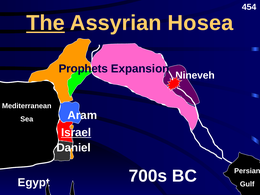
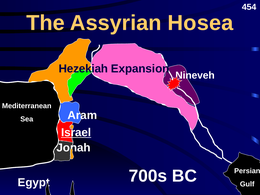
The underline: present -> none
Prophets: Prophets -> Hezekiah
Daniel: Daniel -> Jonah
